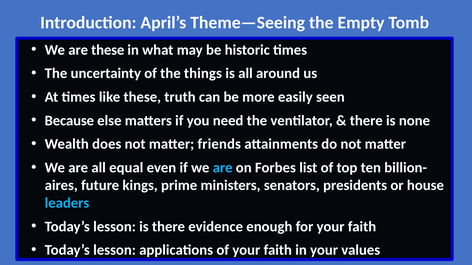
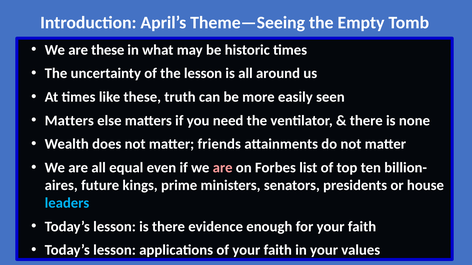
the things: things -> lesson
Because at (69, 121): Because -> Matters
are at (223, 168) colour: light blue -> pink
